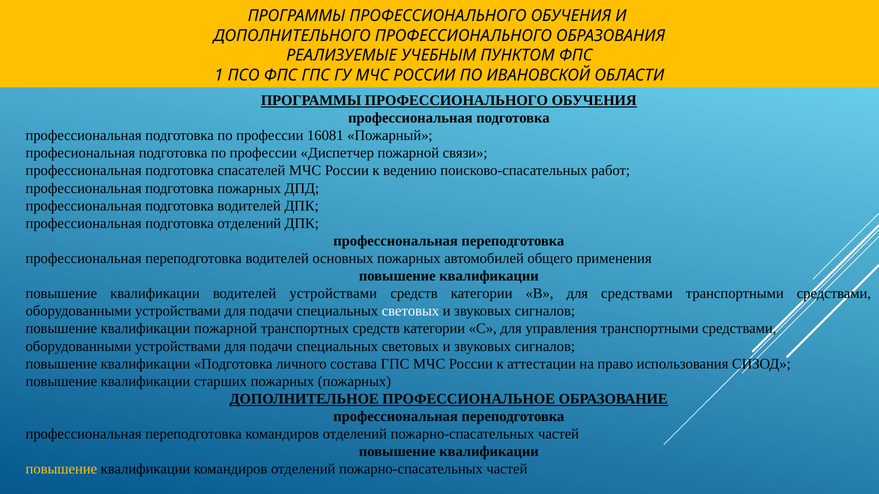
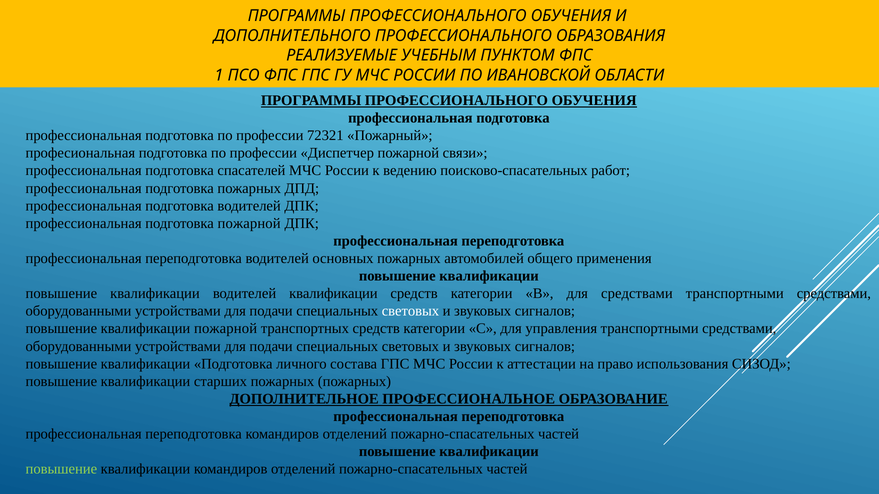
16081: 16081 -> 72321
подготовка отделений: отделений -> пожарной
водителей устройствами: устройствами -> квалификации
повышение at (61, 469) colour: yellow -> light green
